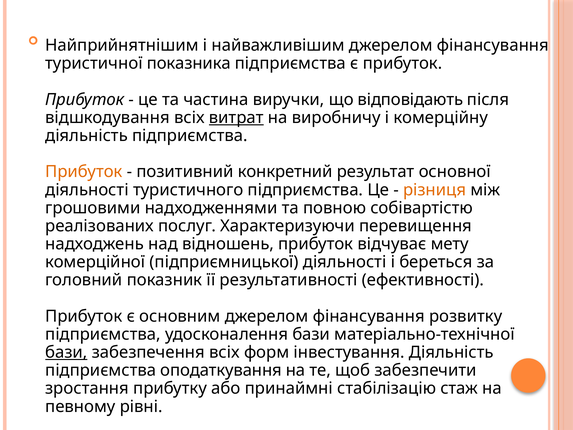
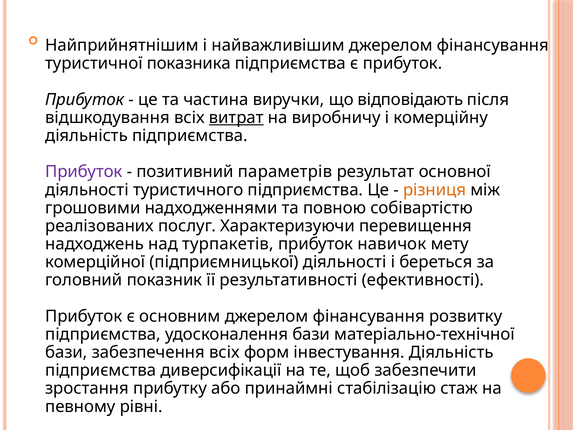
Прибуток at (84, 172) colour: orange -> purple
конкретний: конкретний -> параметрів
відношень: відношень -> турпакетів
відчуває: відчуває -> навичок
бази at (66, 352) underline: present -> none
оподаткування: оподаткування -> диверсифікації
